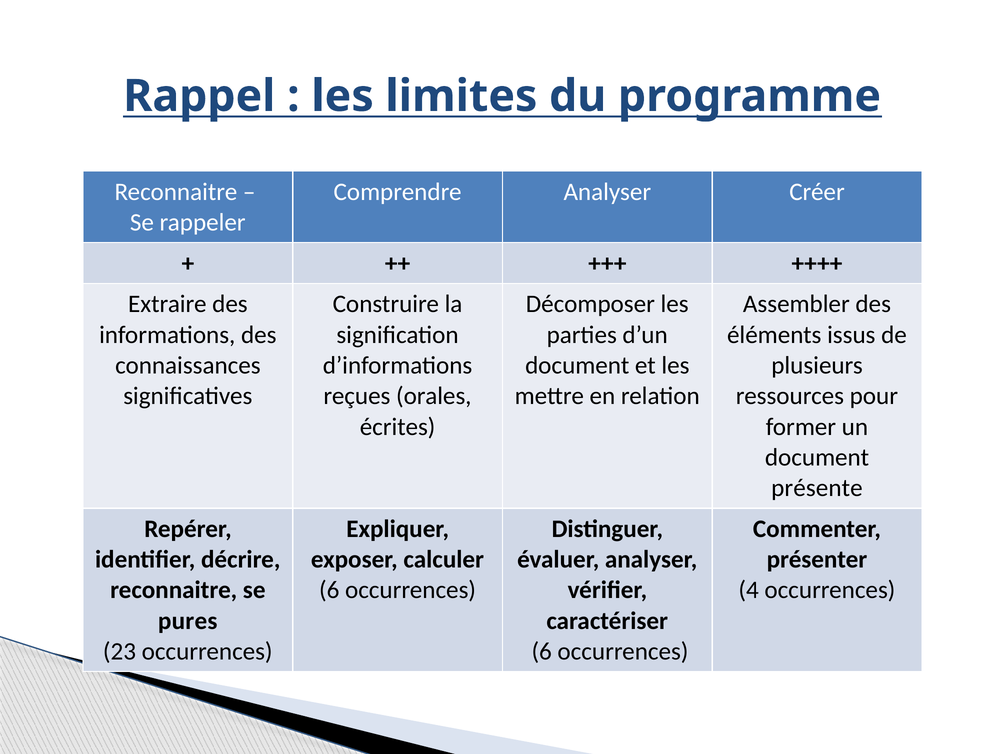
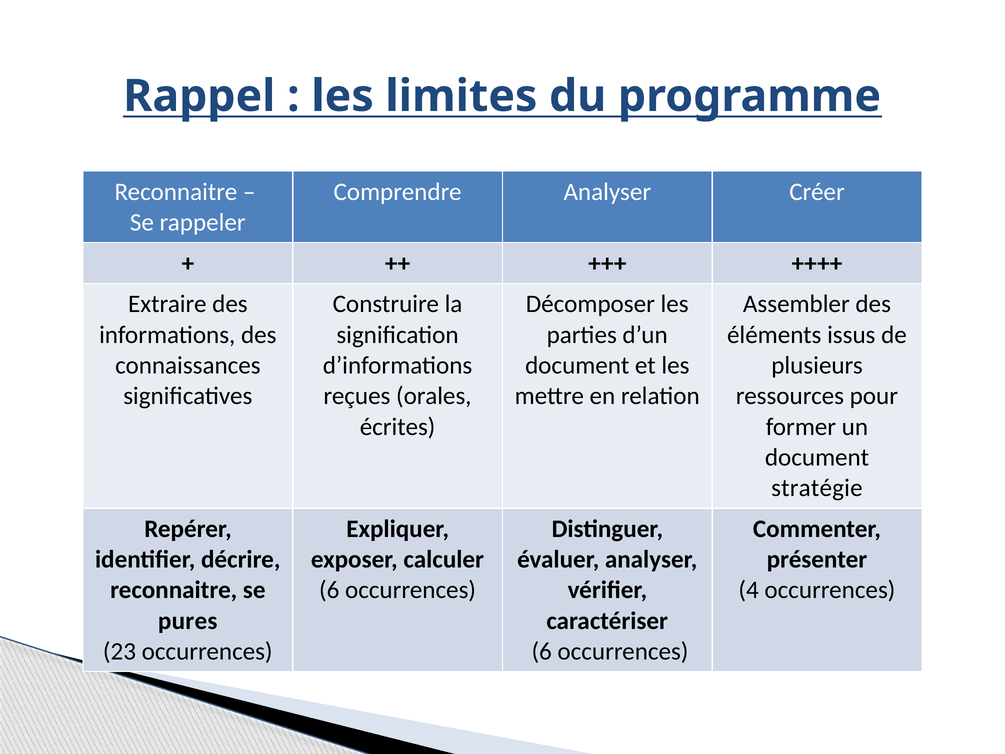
présente: présente -> stratégie
